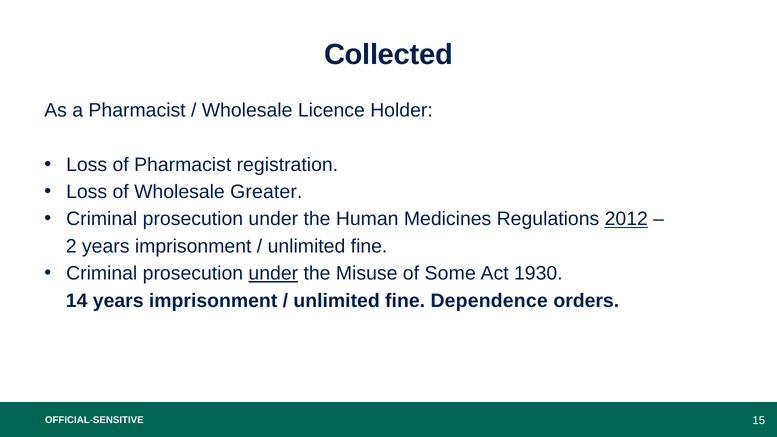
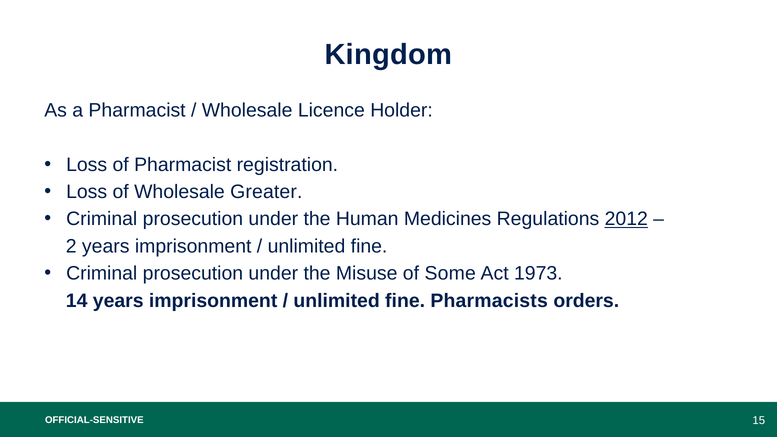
Collected: Collected -> Kingdom
under at (273, 273) underline: present -> none
1930: 1930 -> 1973
Dependence: Dependence -> Pharmacists
